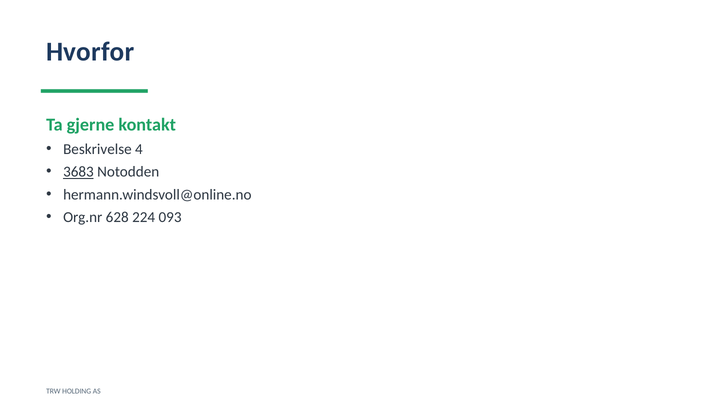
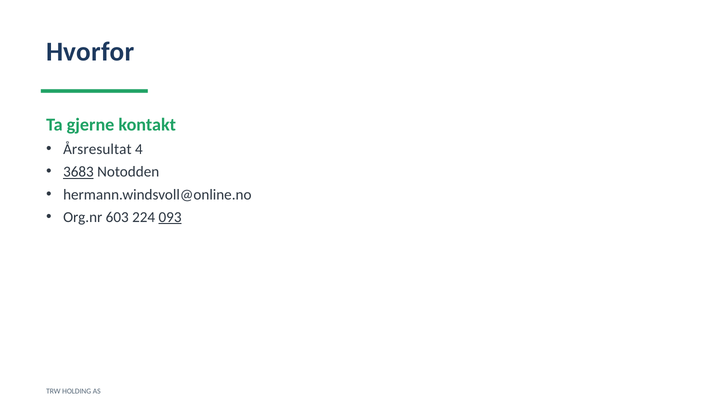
Beskrivelse: Beskrivelse -> Årsresultat
628: 628 -> 603
093 underline: none -> present
